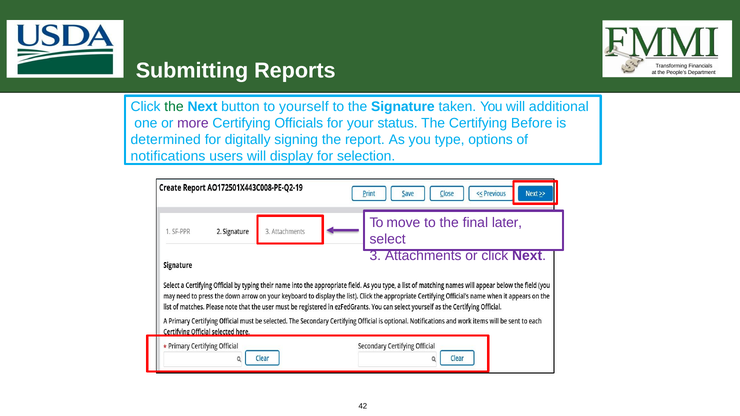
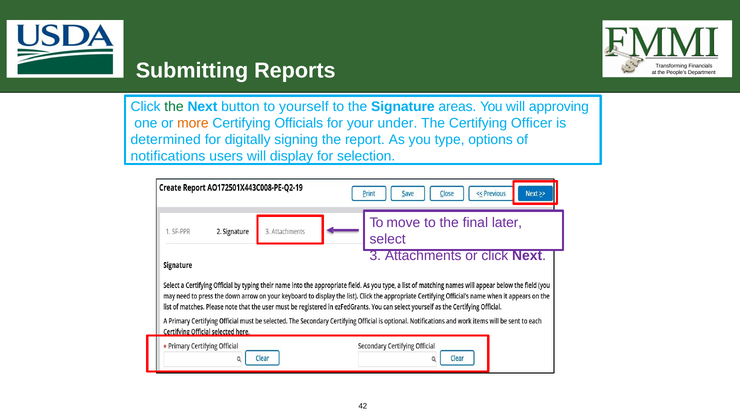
taken: taken -> areas
additional: additional -> approving
more colour: purple -> orange
status: status -> under
Before: Before -> Officer
